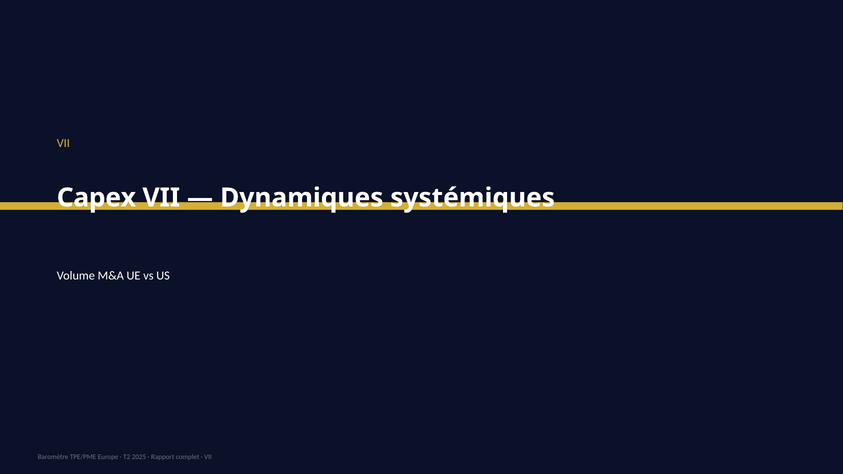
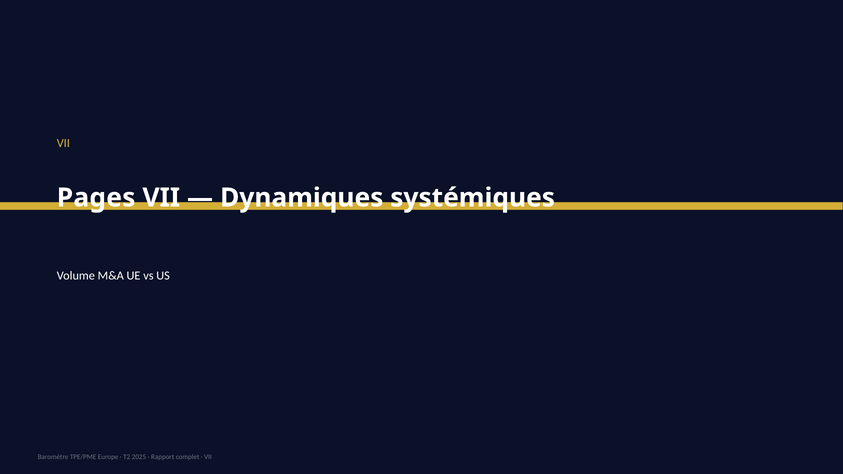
Capex: Capex -> Pages
